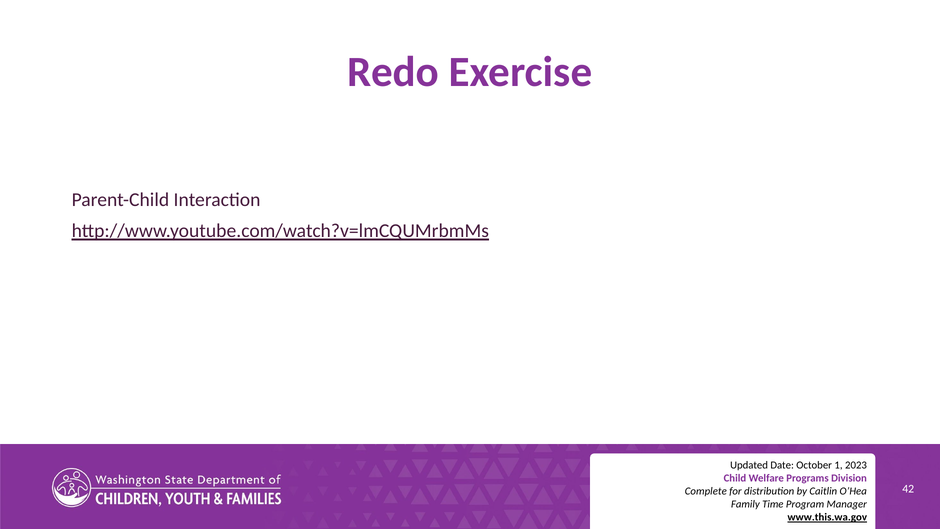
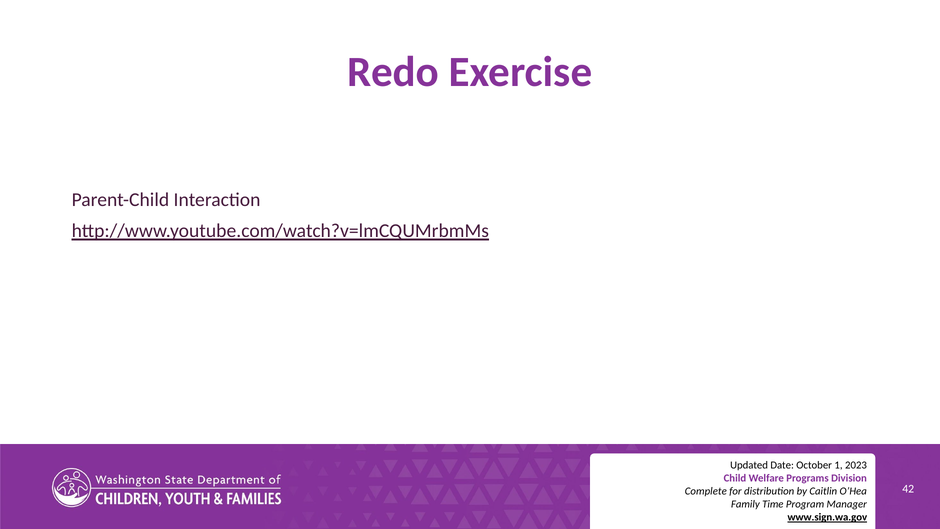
www.this.wa.gov: www.this.wa.gov -> www.sign.wa.gov
